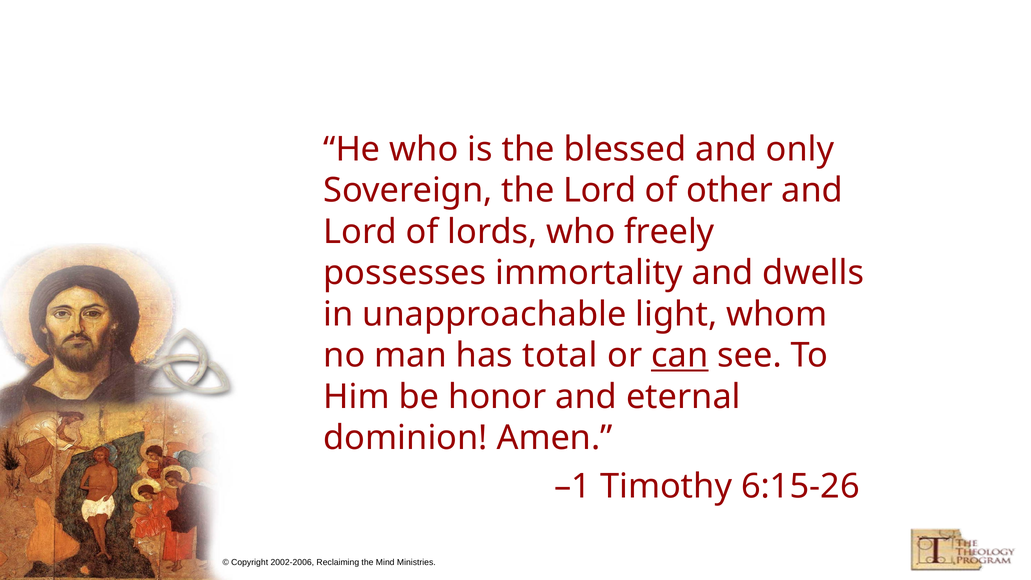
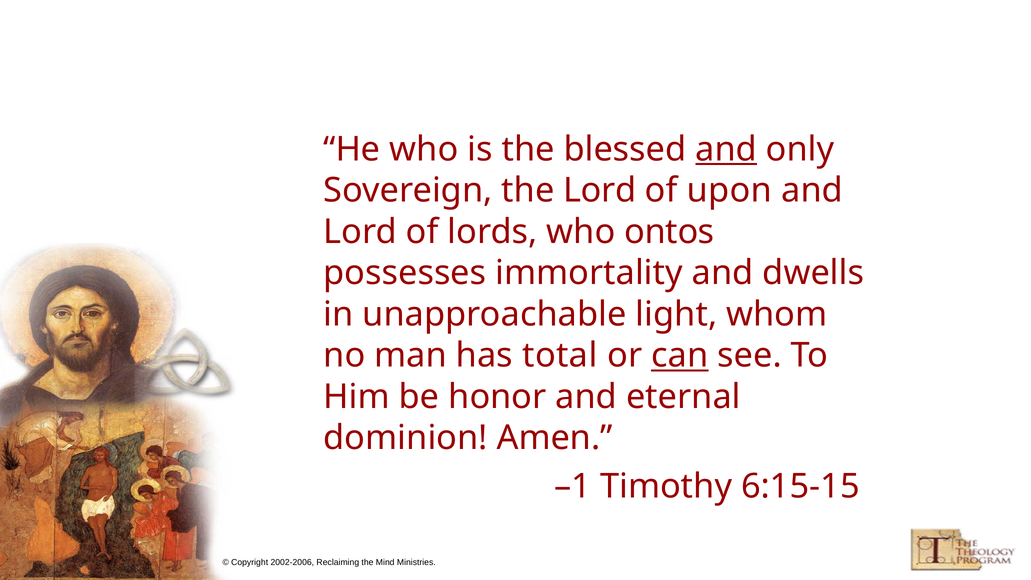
and at (726, 149) underline: none -> present
other: other -> upon
freely: freely -> ontos
6:15-26: 6:15-26 -> 6:15-15
